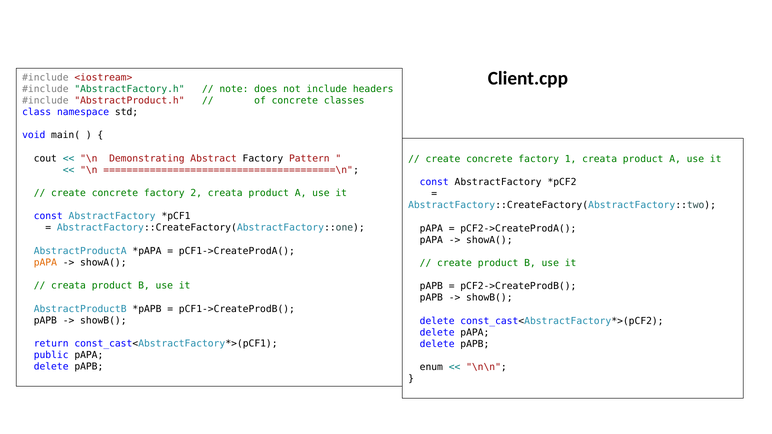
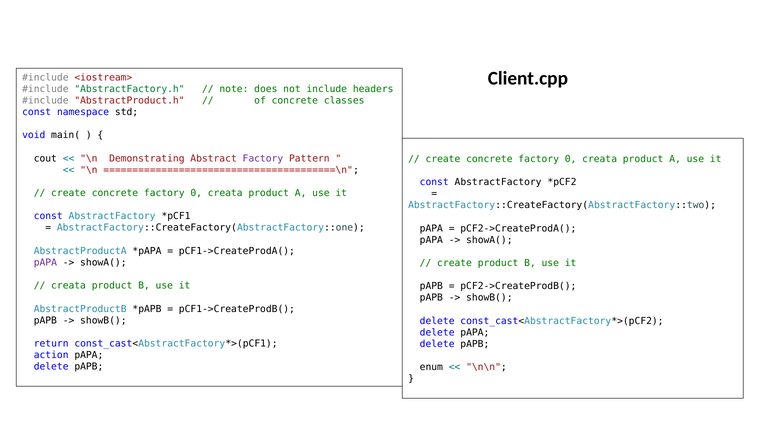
class at (37, 112): class -> const
Factory at (263, 158) colour: black -> purple
1 at (571, 159): 1 -> 0
2 at (196, 193): 2 -> 0
pAPA at (45, 263) colour: orange -> purple
public: public -> action
